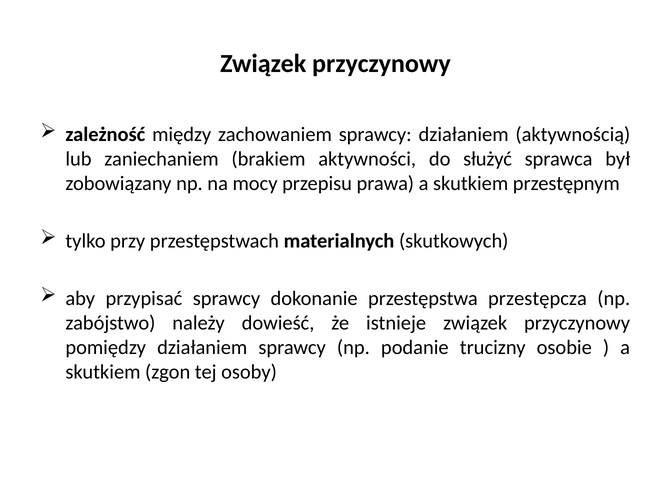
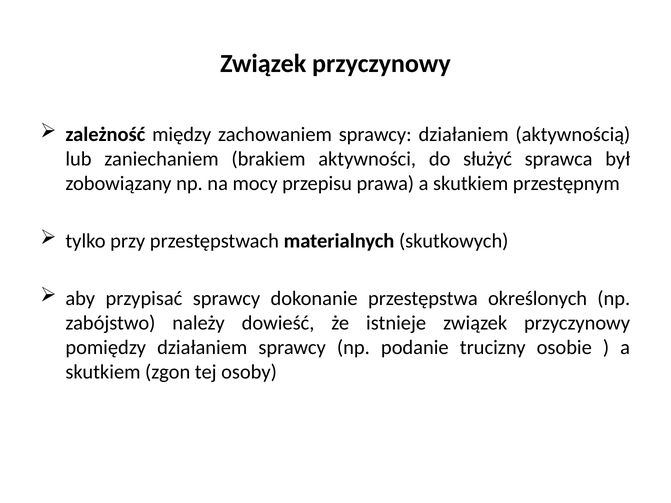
przestępcza: przestępcza -> określonych
